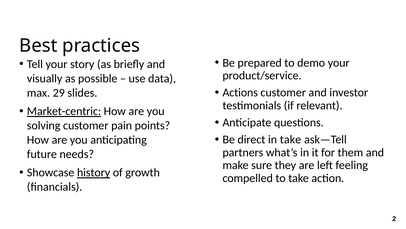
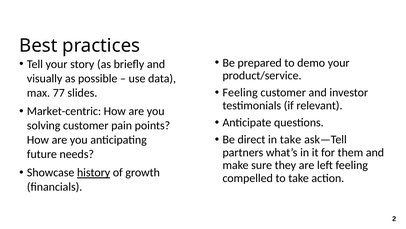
Actions at (240, 92): Actions -> Feeling
29: 29 -> 77
Market-centric underline: present -> none
